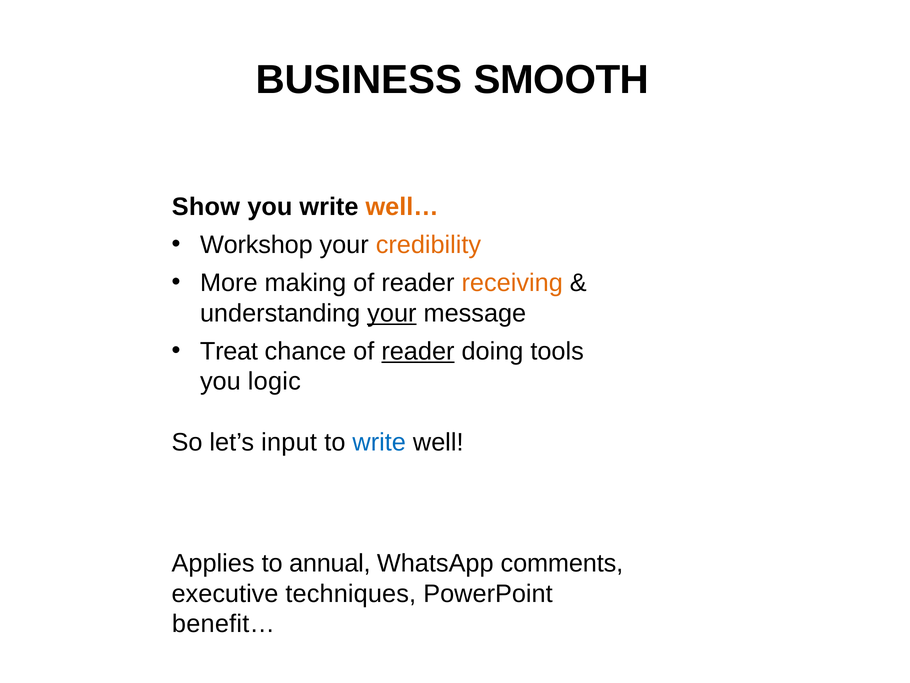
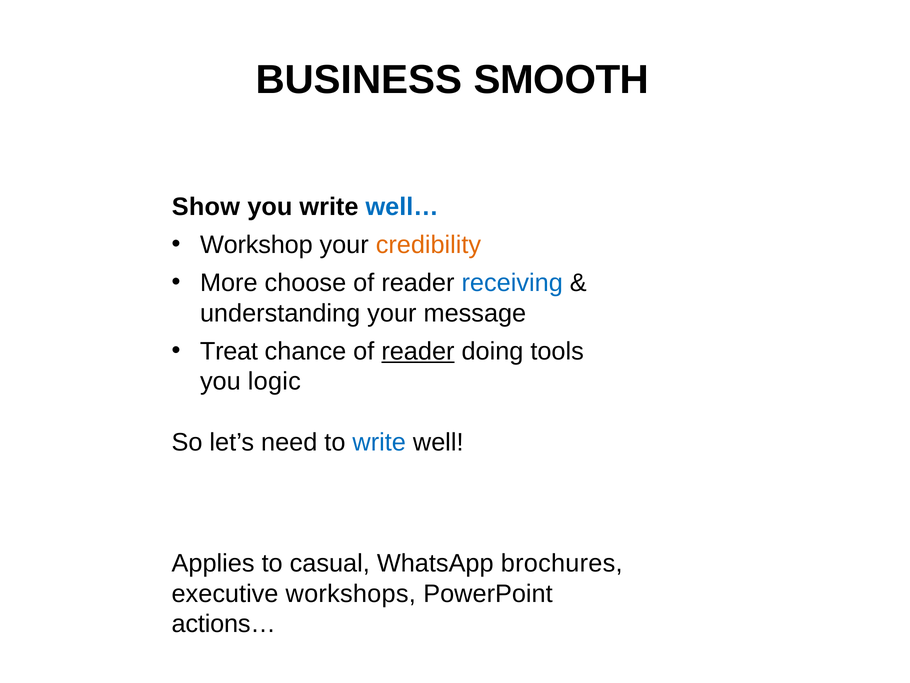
well… colour: orange -> blue
making: making -> choose
receiving colour: orange -> blue
your at (392, 313) underline: present -> none
input: input -> need
annual: annual -> casual
comments: comments -> brochures
techniques: techniques -> workshops
benefit…: benefit… -> actions…
